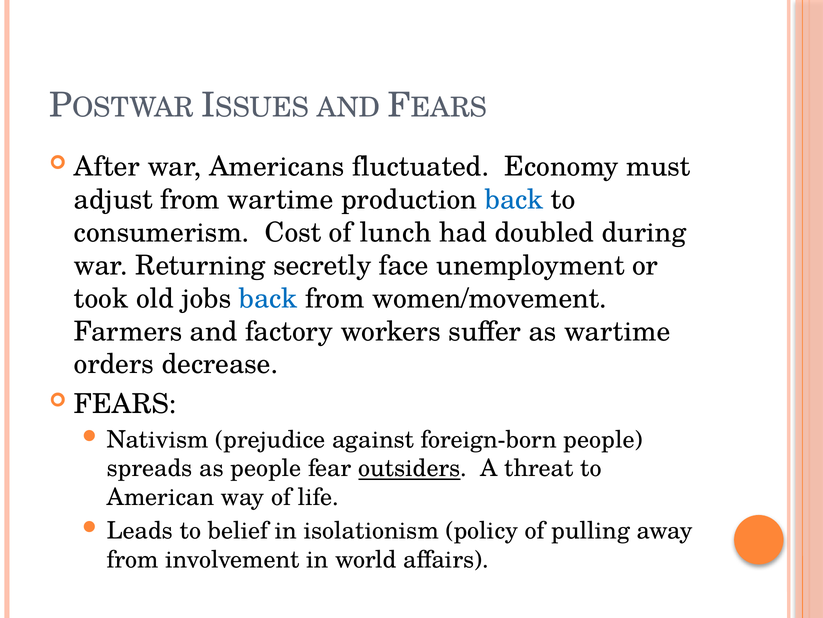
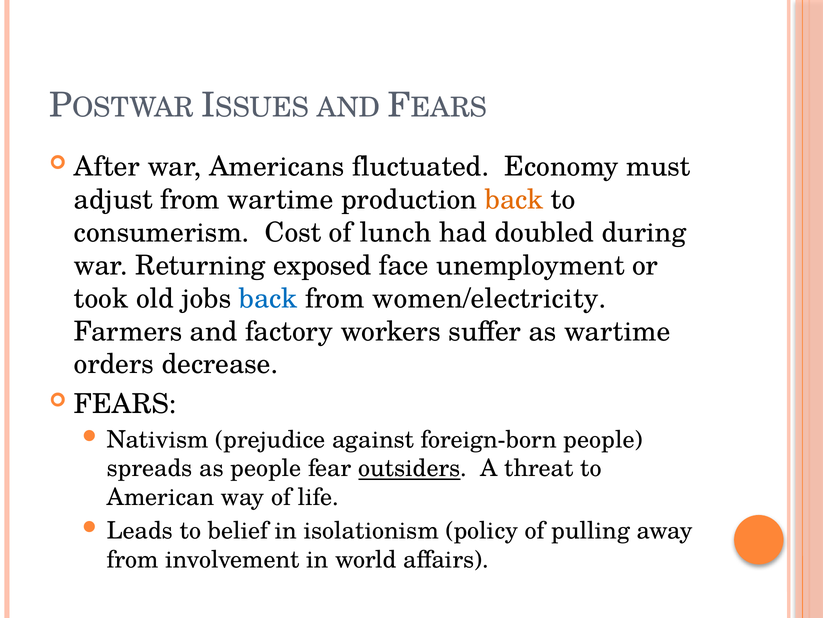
back at (514, 199) colour: blue -> orange
secretly: secretly -> exposed
women/movement: women/movement -> women/electricity
